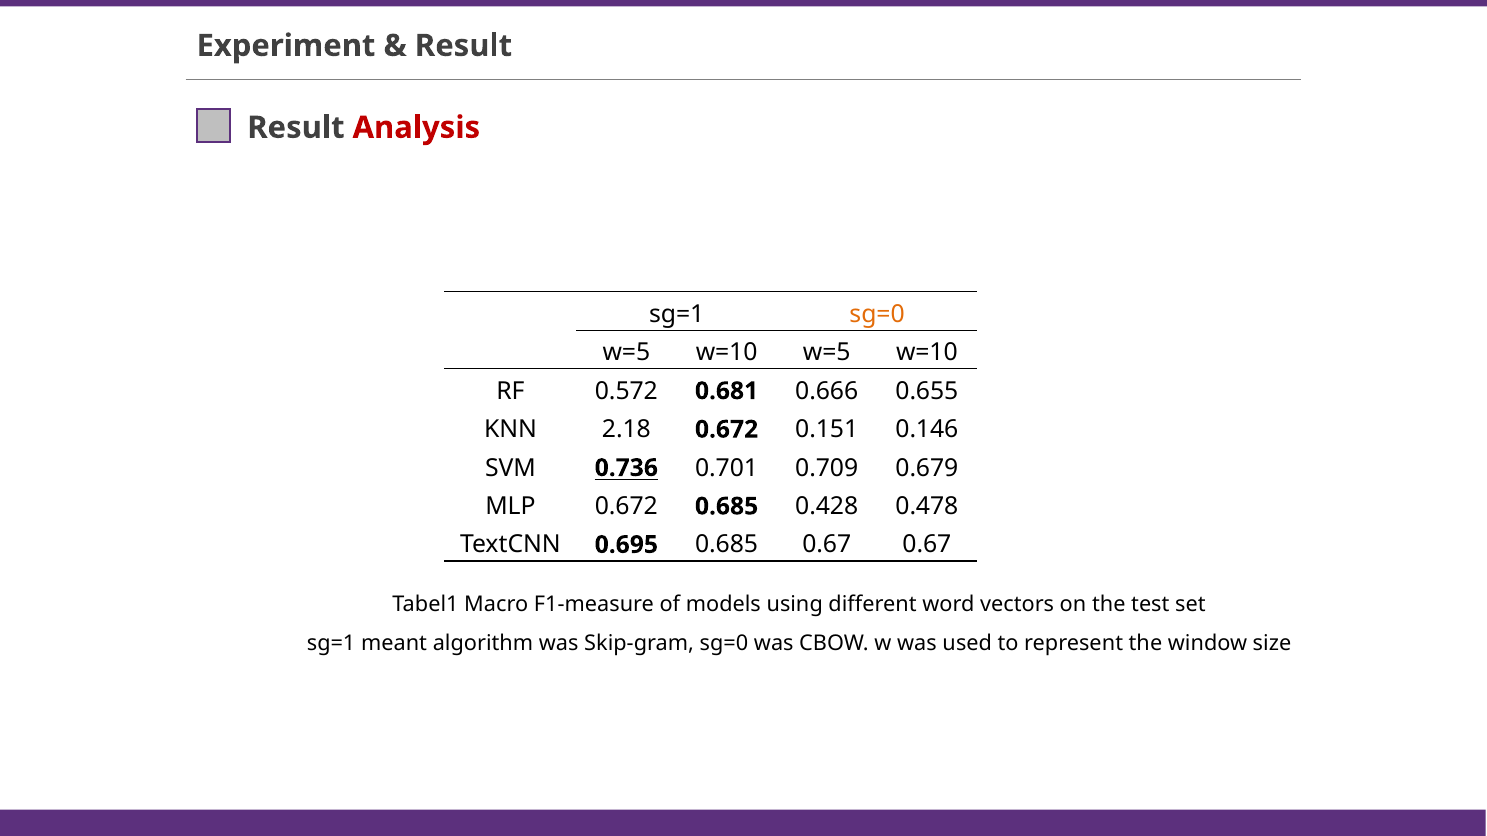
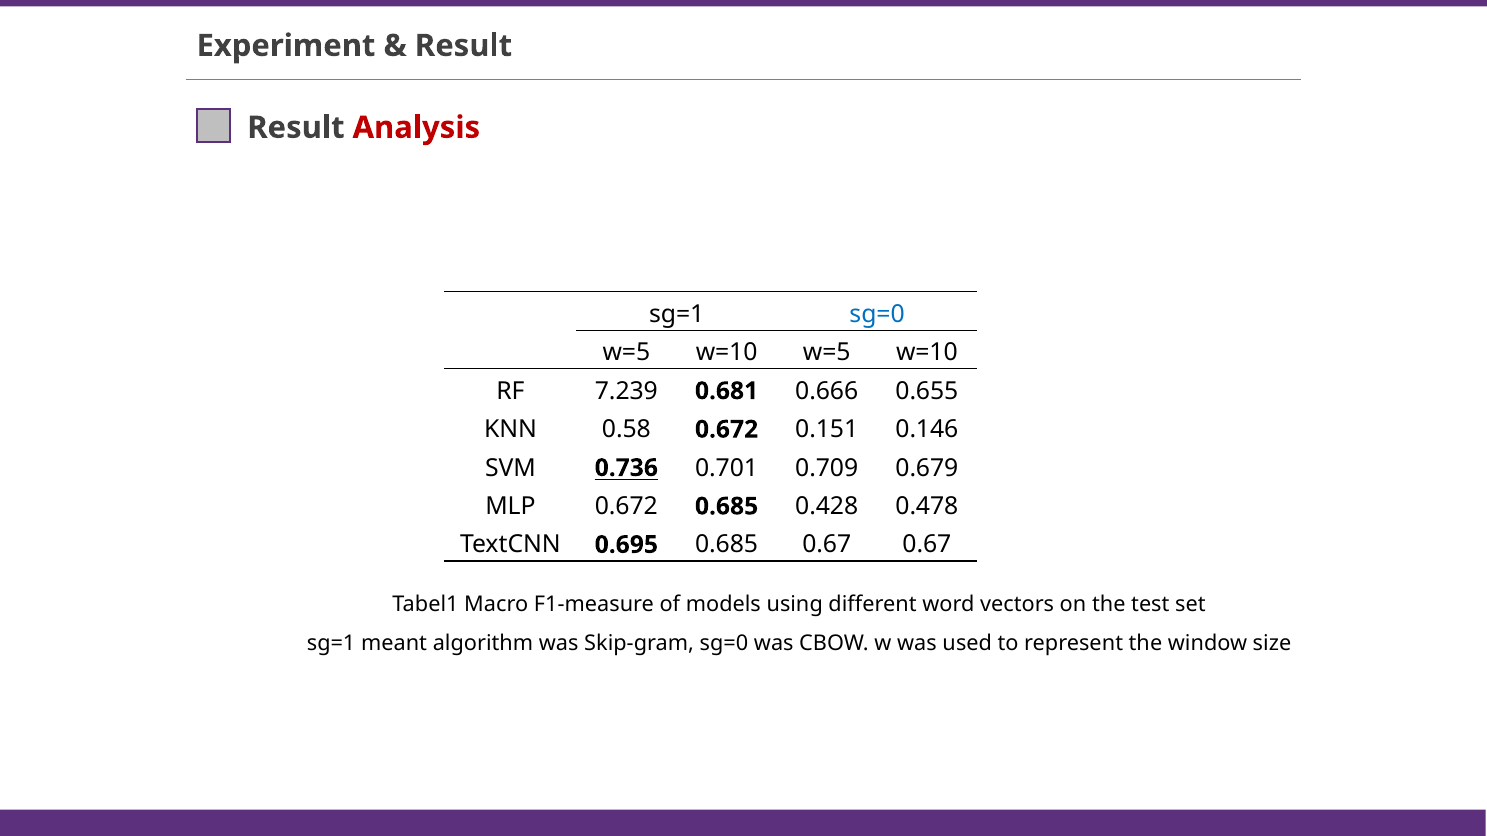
sg=0 at (877, 314) colour: orange -> blue
0.572: 0.572 -> 7.239
2.18: 2.18 -> 0.58
